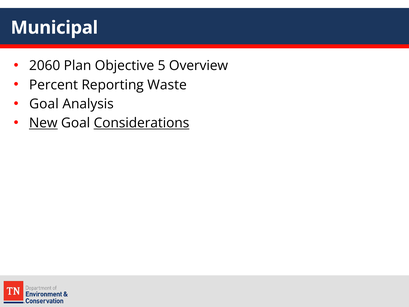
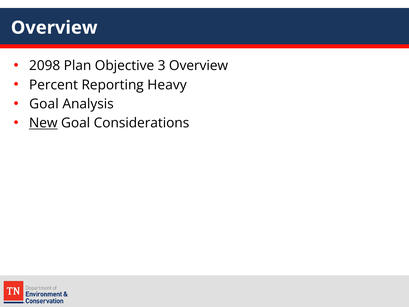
Municipal at (54, 28): Municipal -> Overview
2060: 2060 -> 2098
5: 5 -> 3
Waste: Waste -> Heavy
Considerations underline: present -> none
